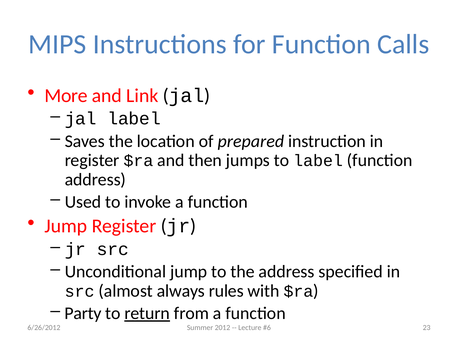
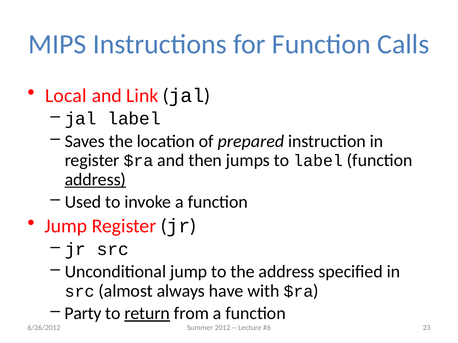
More: More -> Local
address at (95, 180) underline: none -> present
rules: rules -> have
